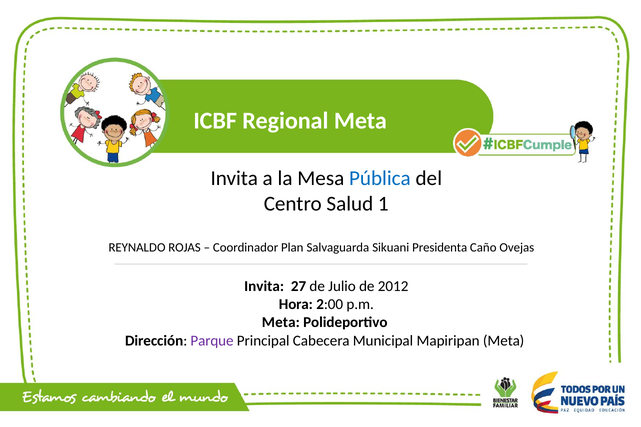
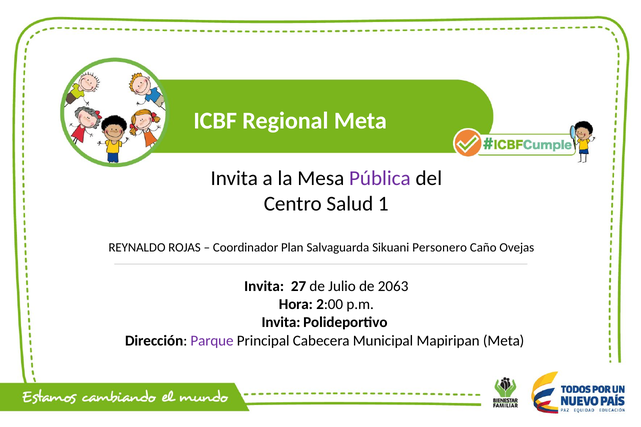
Pública colour: blue -> purple
Presidenta: Presidenta -> Personero
2012: 2012 -> 2063
Meta at (281, 323): Meta -> Invita
